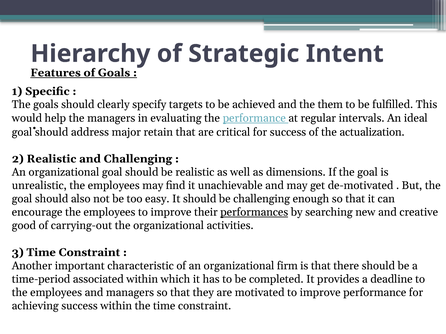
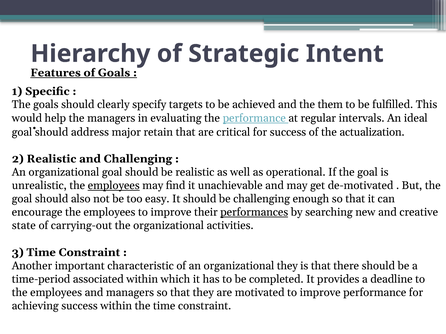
dimensions: dimensions -> operational
employees at (114, 186) underline: none -> present
good: good -> state
organizational firm: firm -> they
